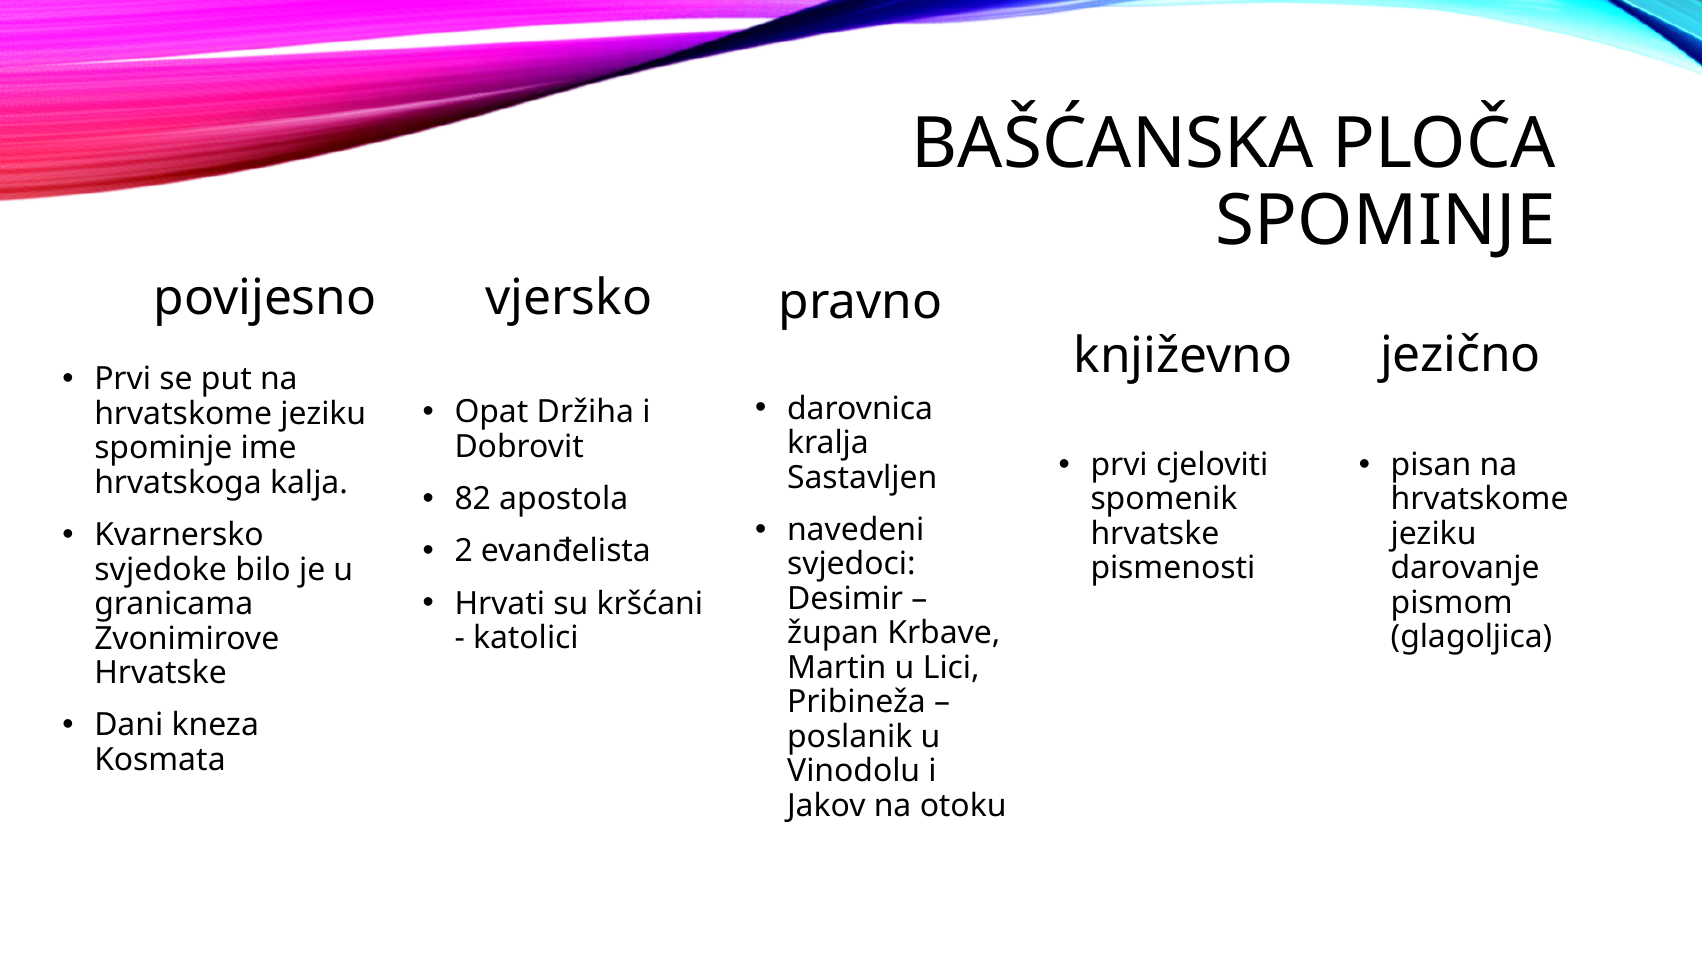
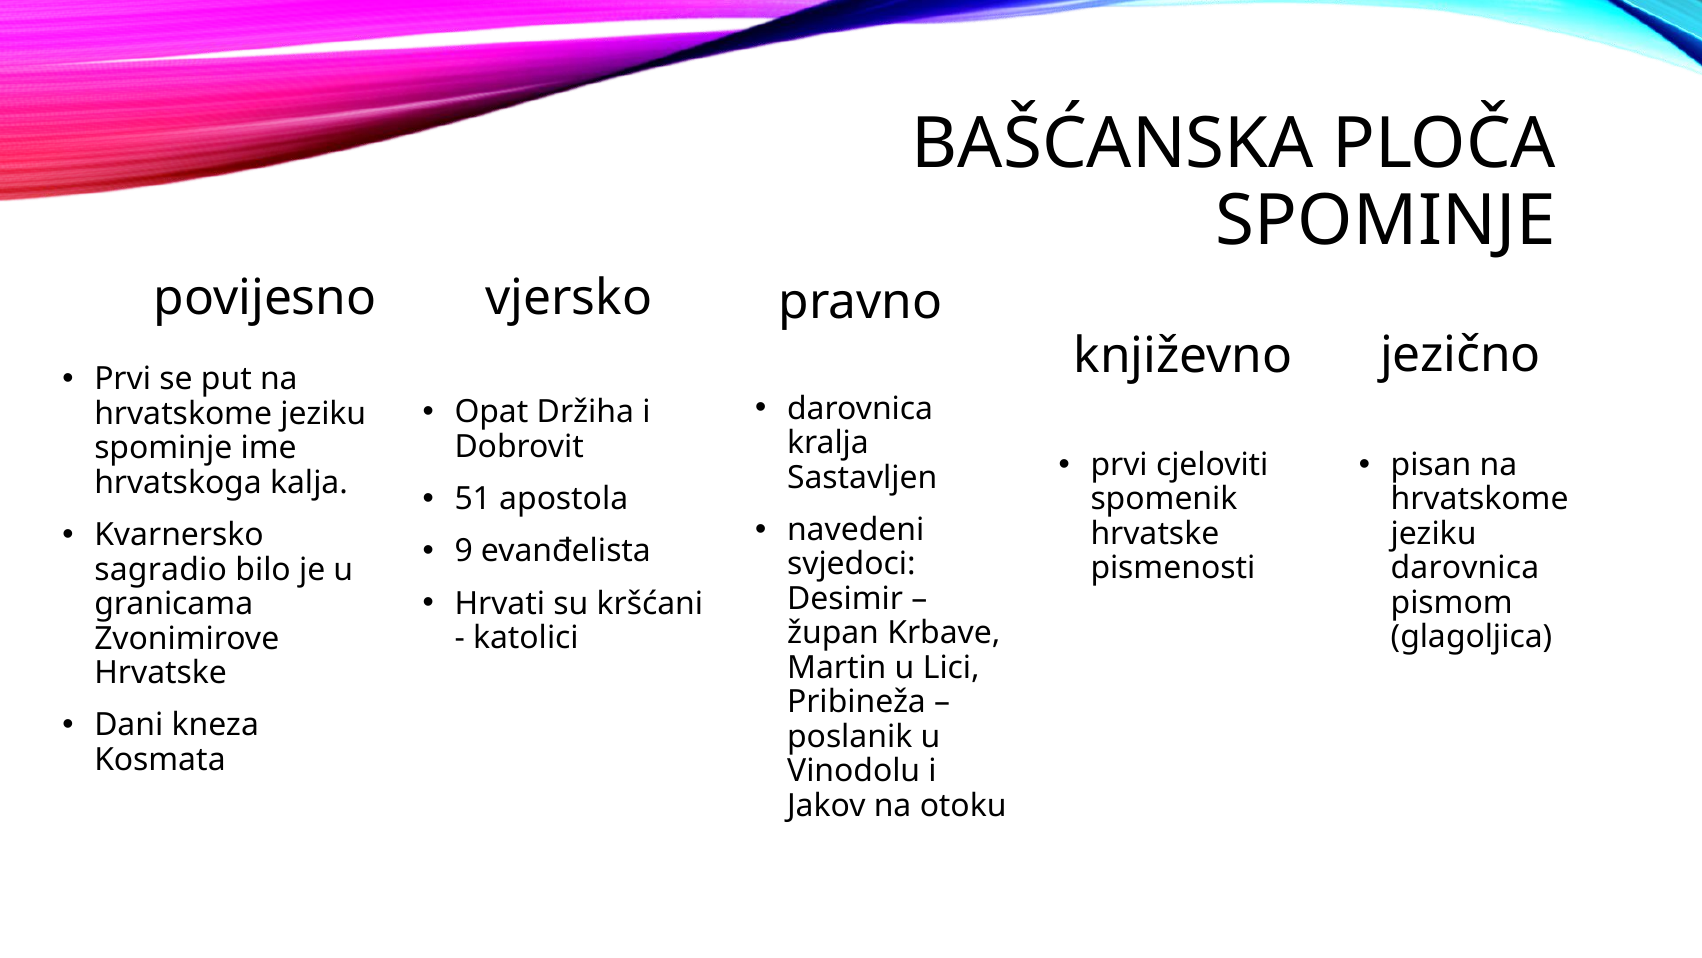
82: 82 -> 51
2: 2 -> 9
darovanje at (1465, 568): darovanje -> darovnica
svjedoke: svjedoke -> sagradio
